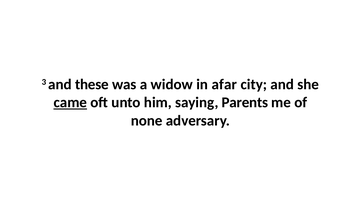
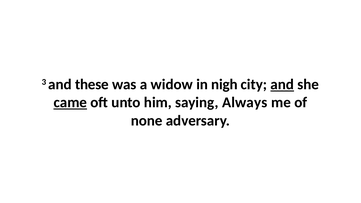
afar: afar -> nigh
and at (282, 85) underline: none -> present
Parents: Parents -> Always
